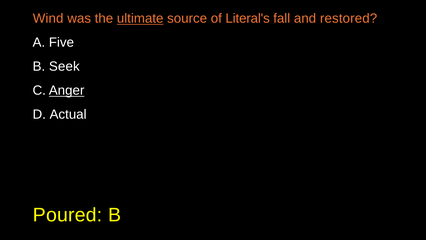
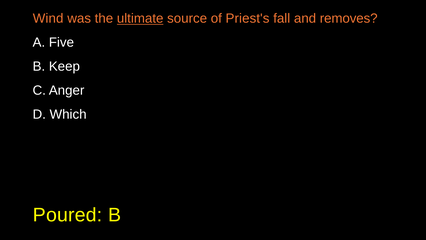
Literal's: Literal's -> Priest's
restored: restored -> removes
Seek: Seek -> Keep
Anger underline: present -> none
Actual: Actual -> Which
